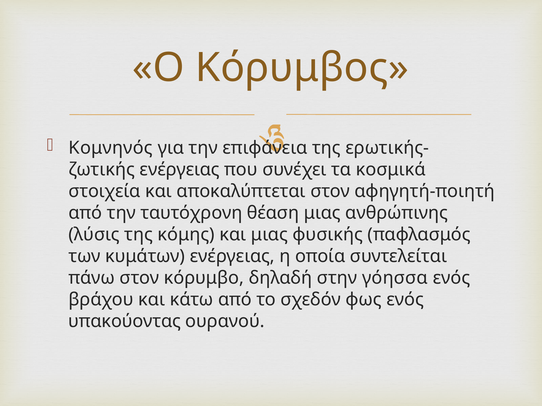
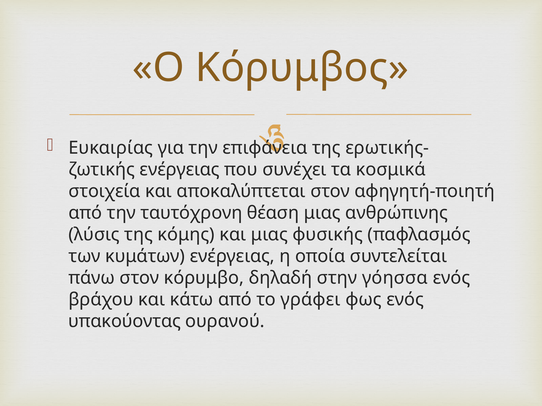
Κομνηνός: Κομνηνός -> Ευκαιρίας
σχεδόν: σχεδόν -> γράφει
